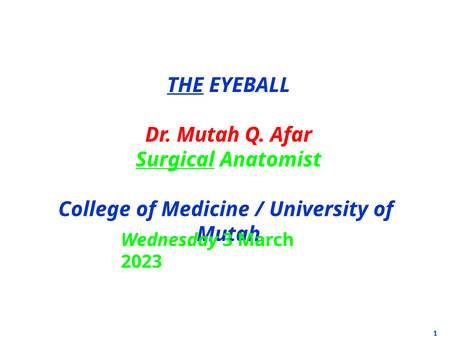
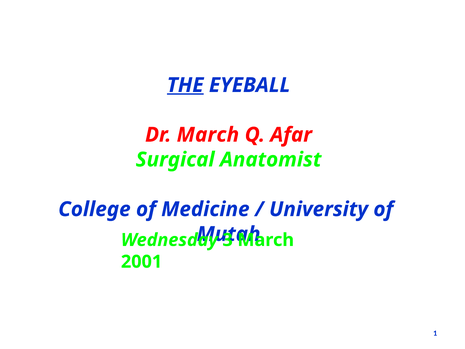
Dr Mutah: Mutah -> March
Surgical underline: present -> none
2023: 2023 -> 2001
